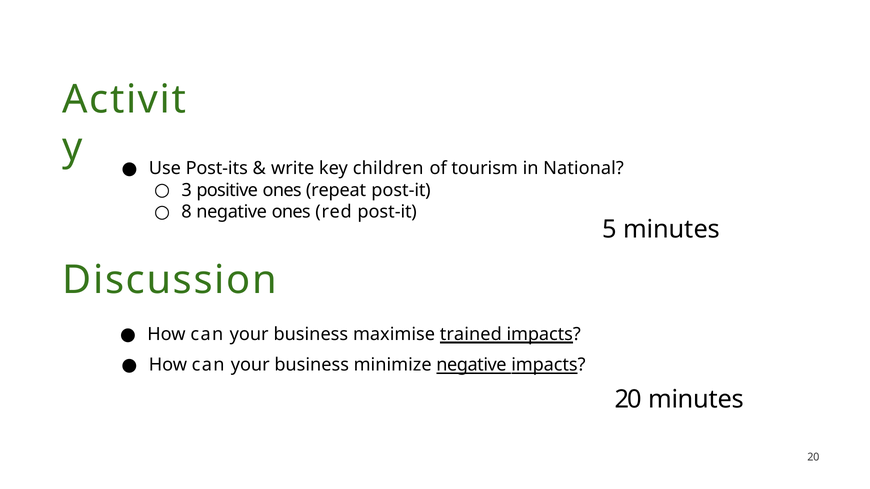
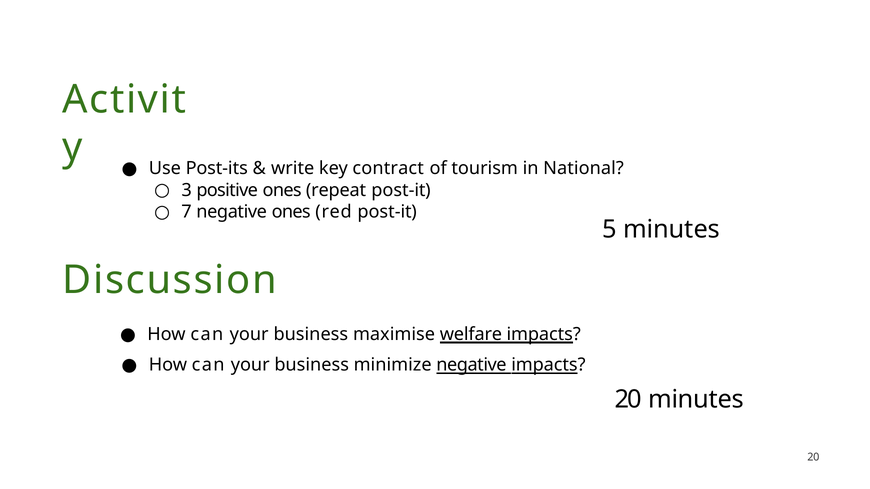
children: children -> contract
8: 8 -> 7
trained: trained -> welfare
